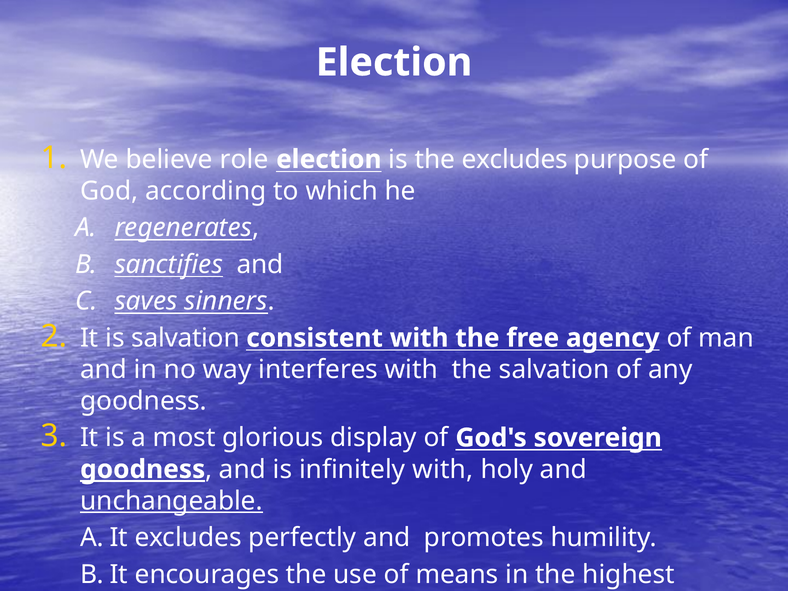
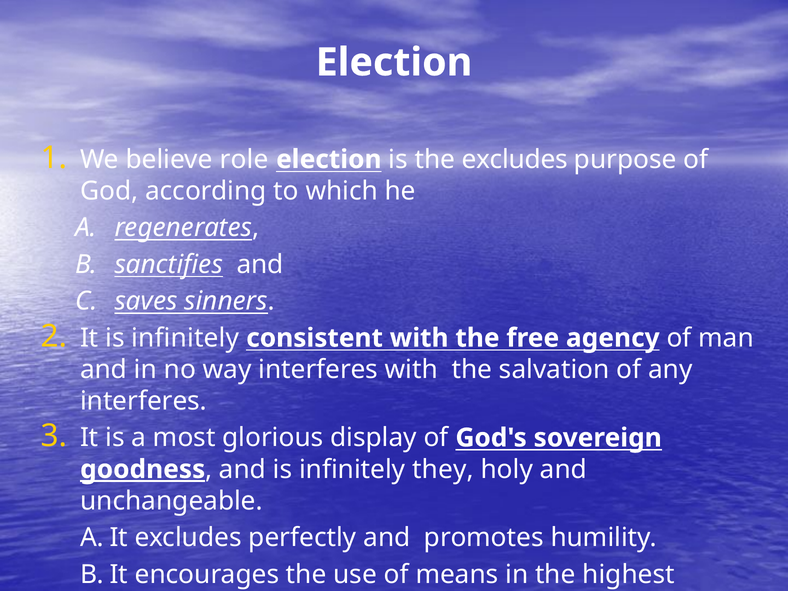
It is salvation: salvation -> infinitely
goodness at (144, 401): goodness -> interferes
infinitely with: with -> they
unchangeable underline: present -> none
